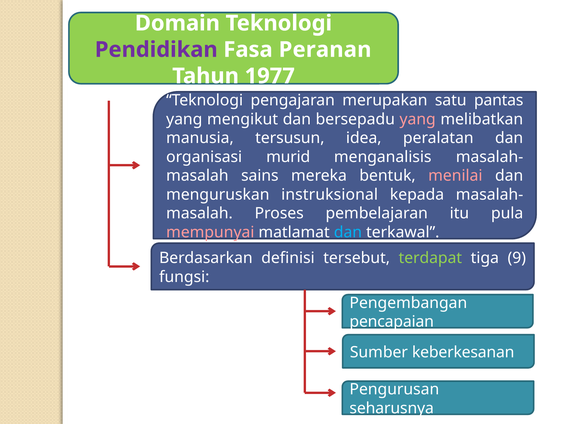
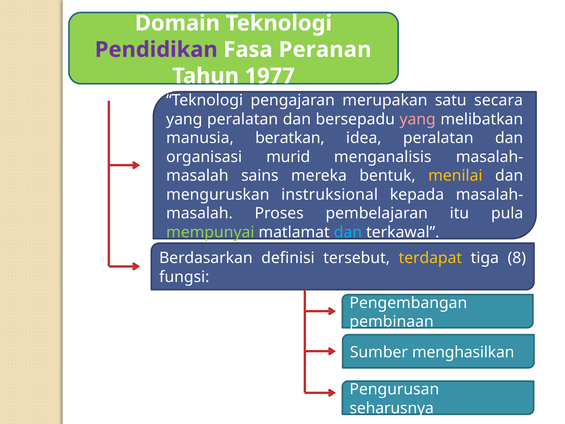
pantas: pantas -> secara
yang mengikut: mengikut -> peralatan
tersusun: tersusun -> beratkan
menilai colour: pink -> yellow
mempunyai colour: pink -> light green
terdapat colour: light green -> yellow
9: 9 -> 8
pencapaian: pencapaian -> pembinaan
keberkesanan: keberkesanan -> menghasilkan
